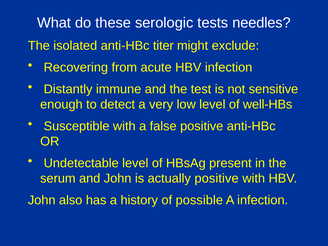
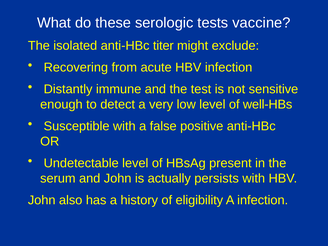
needles: needles -> vaccine
actually positive: positive -> persists
possible: possible -> eligibility
